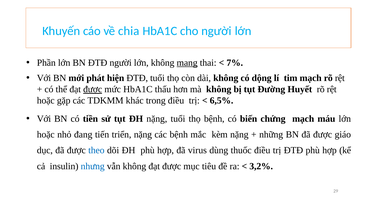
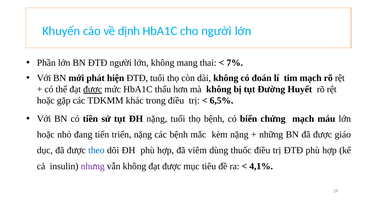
chia: chia -> dịnh
mang underline: present -> none
dộng: dộng -> đoán
virus: virus -> viêm
nhưng colour: blue -> purple
3,2%: 3,2% -> 4,1%
